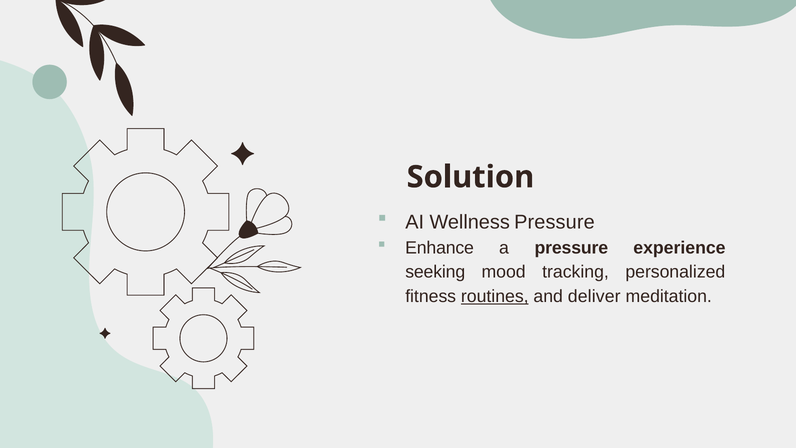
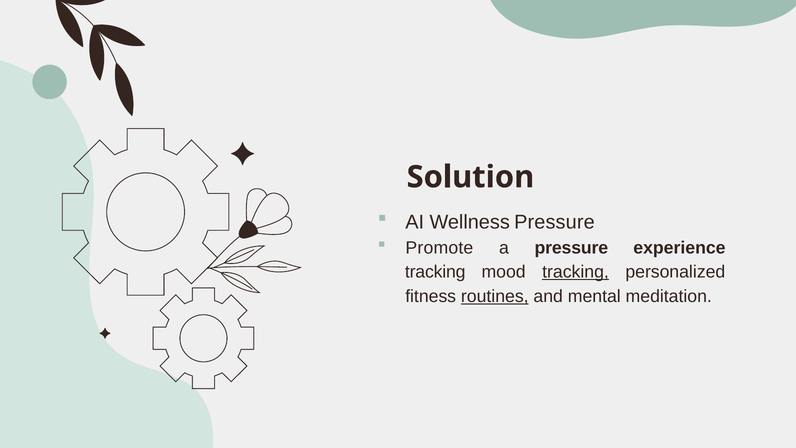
Enhance: Enhance -> Promote
seeking at (435, 272): seeking -> tracking
tracking at (576, 272) underline: none -> present
deliver: deliver -> mental
